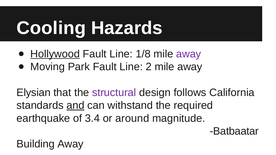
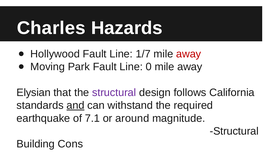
Cooling: Cooling -> Charles
Hollywood underline: present -> none
1/8: 1/8 -> 1/7
away at (189, 54) colour: purple -> red
2: 2 -> 0
3.4: 3.4 -> 7.1
Batbaatar at (234, 131): Batbaatar -> Structural
Building Away: Away -> Cons
